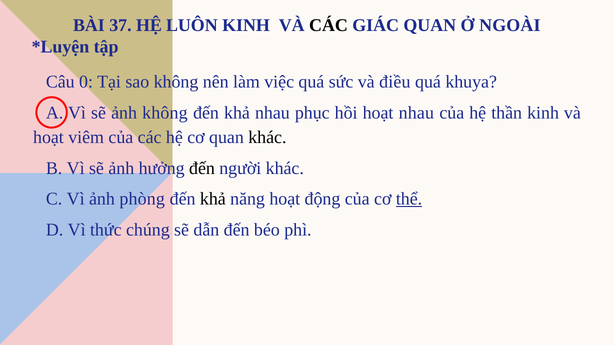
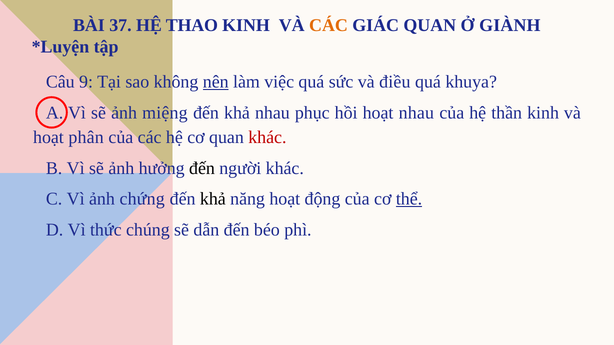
LUÔN: LUÔN -> THAO
CÁC at (328, 25) colour: black -> orange
NGOÀI: NGOÀI -> GIÀNH
0: 0 -> 9
nên underline: none -> present
ảnh không: không -> miệng
viêm: viêm -> phân
khác at (267, 137) colour: black -> red
phòng: phòng -> chứng
